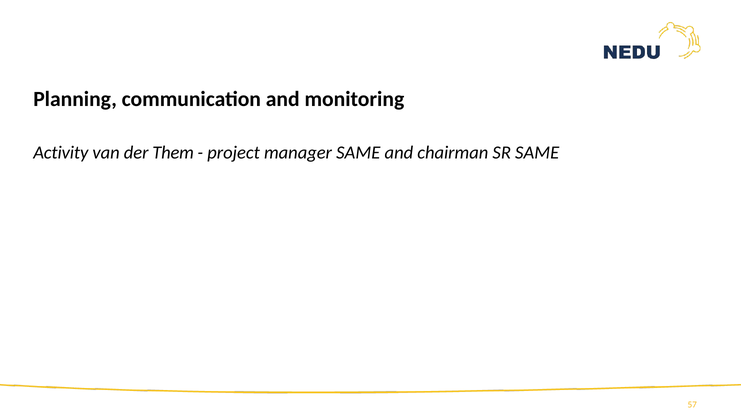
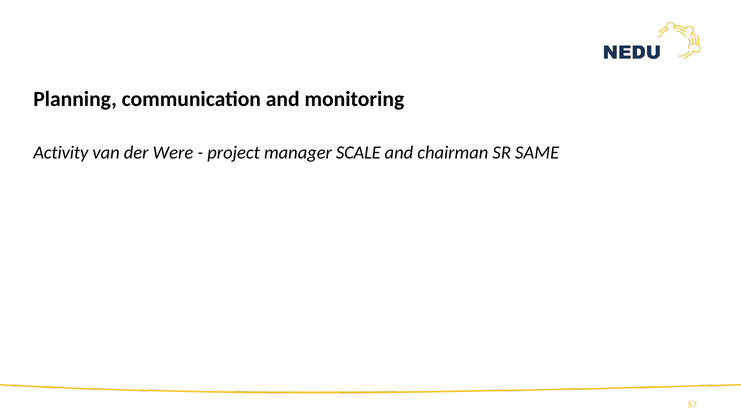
Them: Them -> Were
manager SAME: SAME -> SCALE
